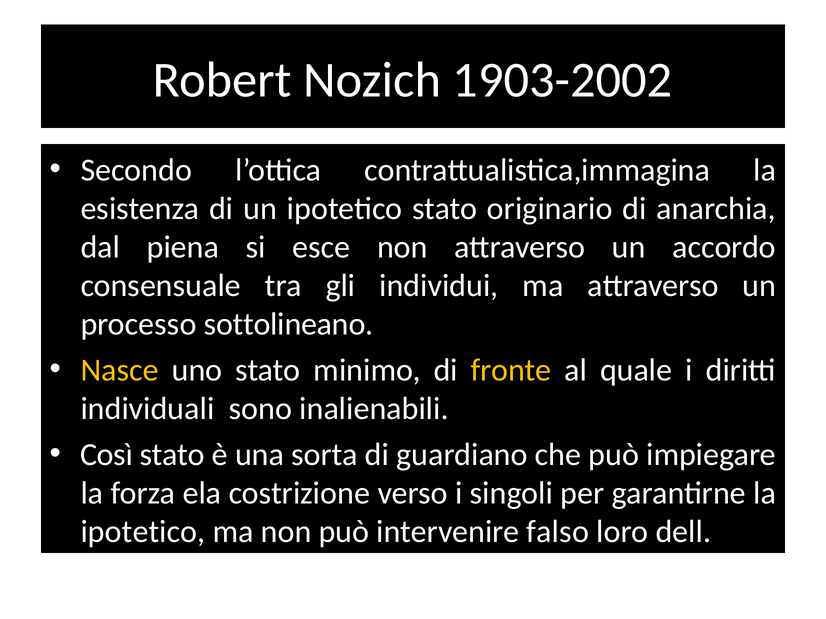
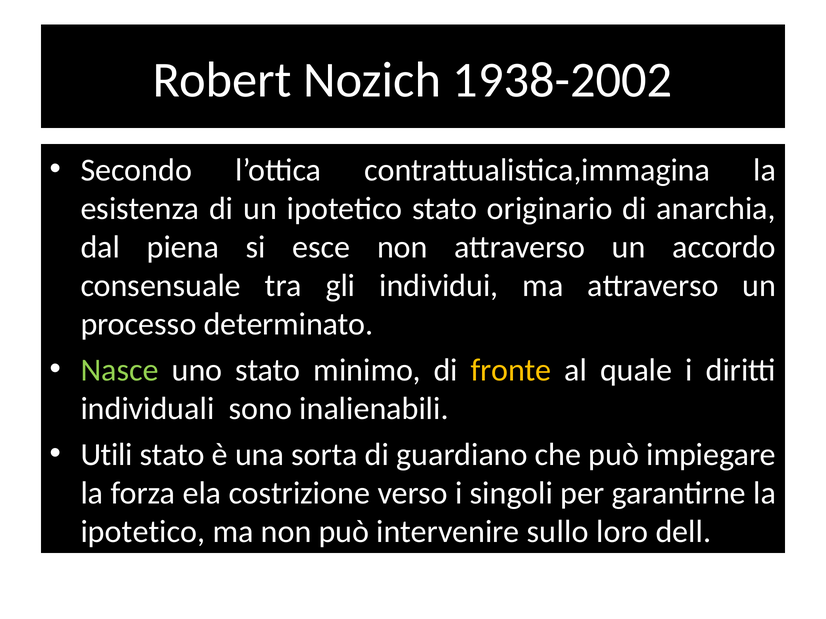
1903-2002: 1903-2002 -> 1938-2002
sottolineano: sottolineano -> determinato
Nasce colour: yellow -> light green
Così: Così -> Utili
falso: falso -> sullo
